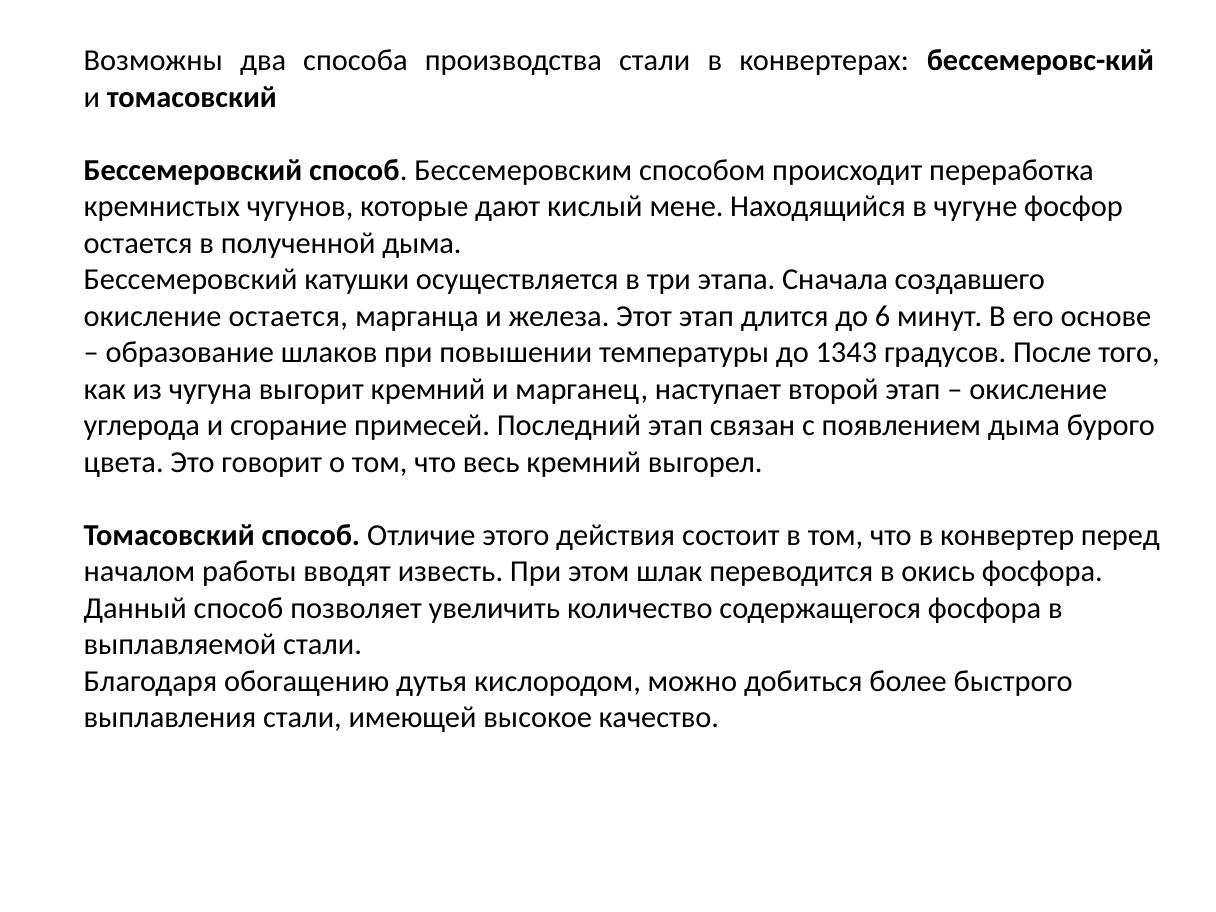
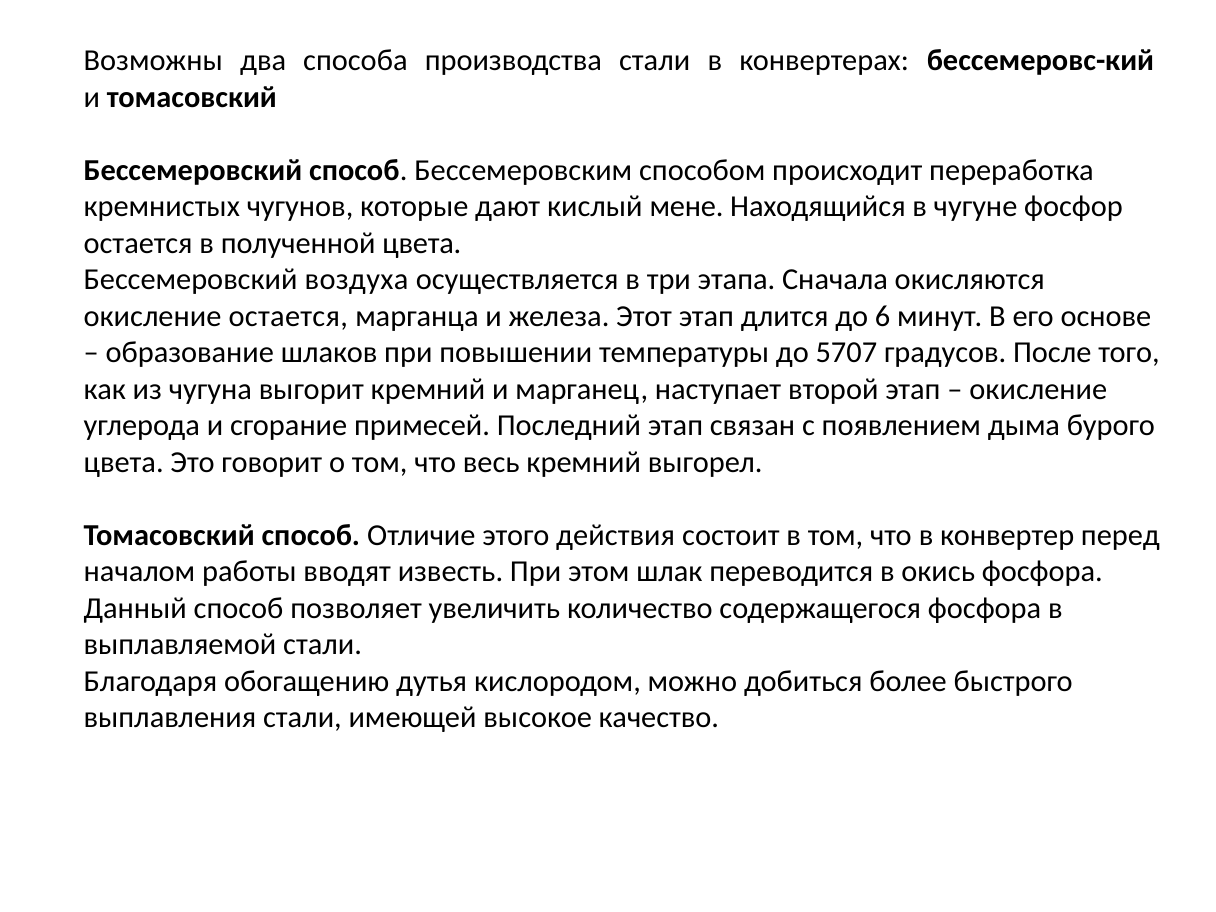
полученной дыма: дыма -> цвета
катушки: катушки -> воздуха
создавшего: создавшего -> окисляются
1343: 1343 -> 5707
